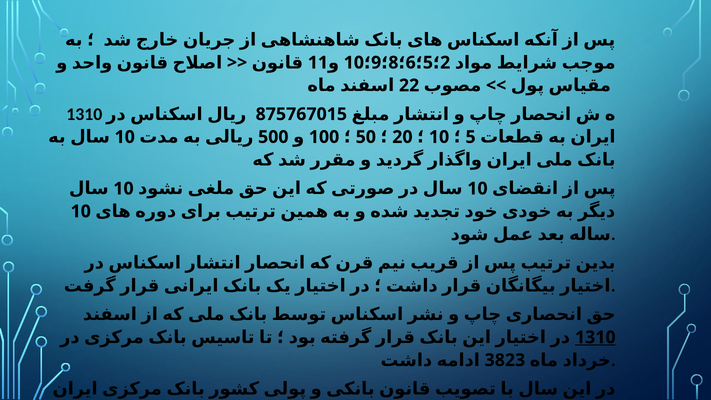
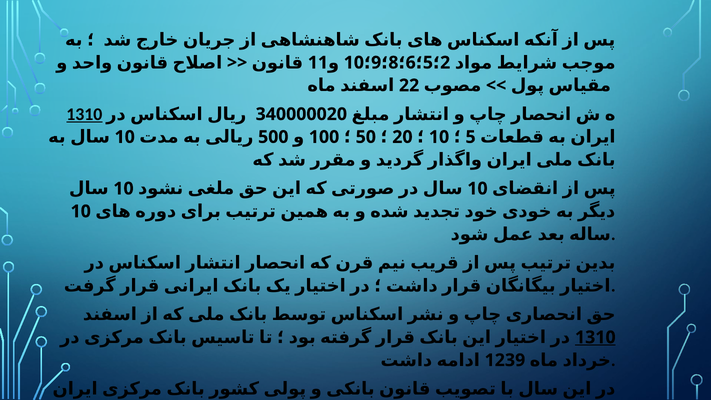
1310 at (84, 114) underline: none -> present
875767015: 875767015 -> 340000020
3823: 3823 -> 1239
